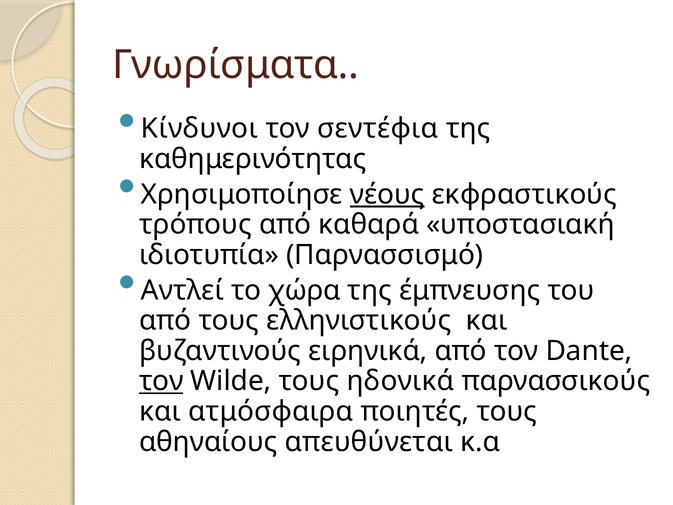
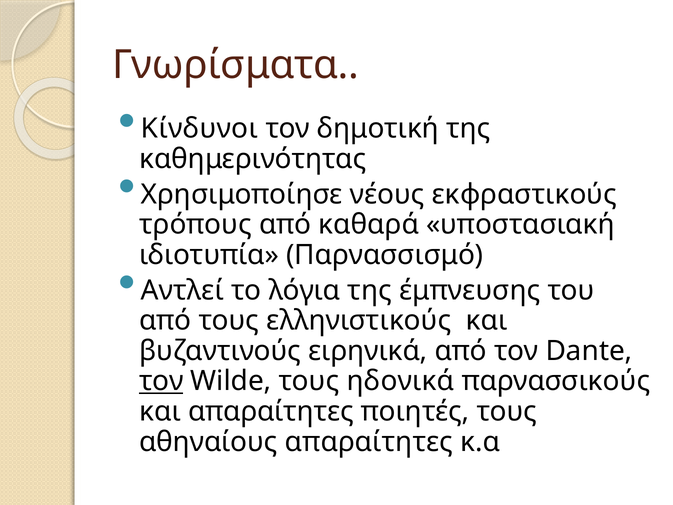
σεντέφια: σεντέφια -> δημοτική
νέους underline: present -> none
χώρα: χώρα -> λόγια
και ατμόσφαιρα: ατμόσφαιρα -> απαραίτητες
αθηναίους απευθύνεται: απευθύνεται -> απαραίτητες
